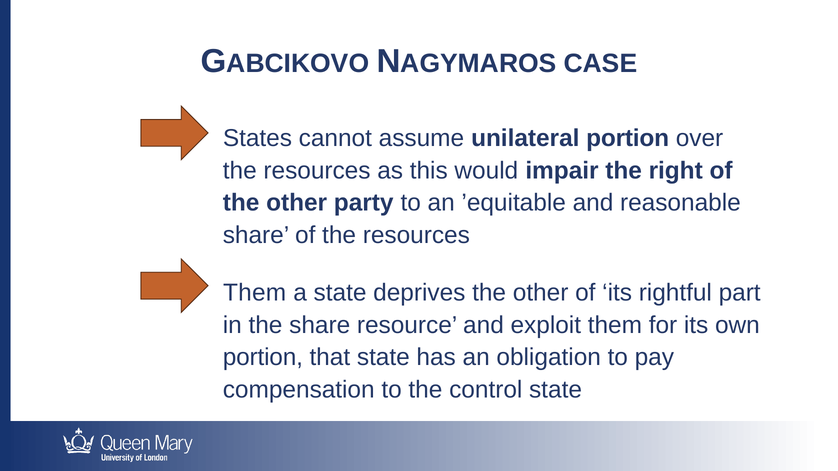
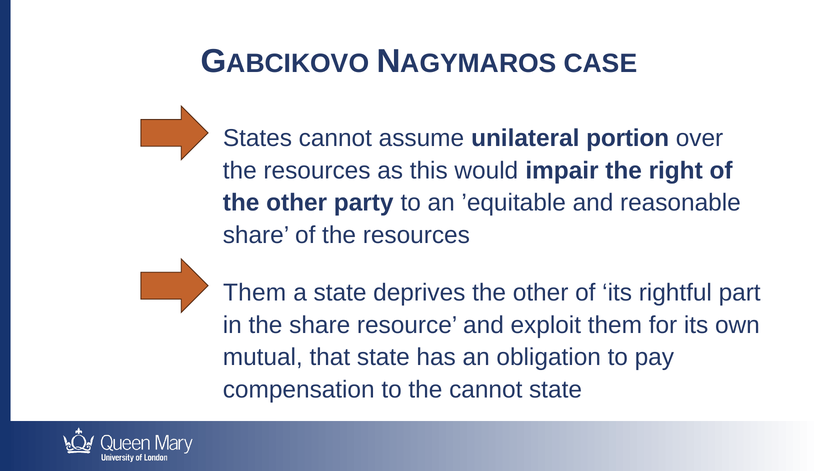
portion at (263, 358): portion -> mutual
the control: control -> cannot
